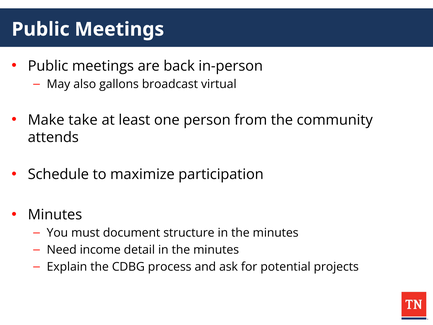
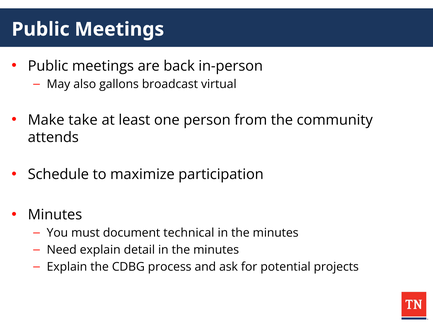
structure: structure -> technical
Need income: income -> explain
